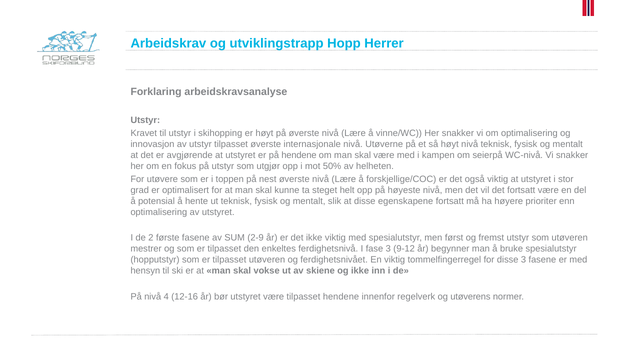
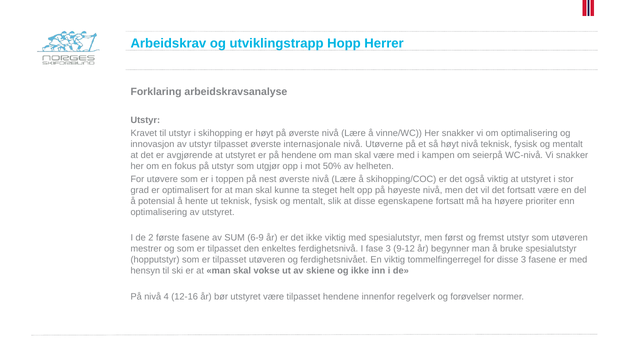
forskjellige/COC: forskjellige/COC -> skihopping/COC
2-9: 2-9 -> 6-9
utøverens: utøverens -> forøvelser
